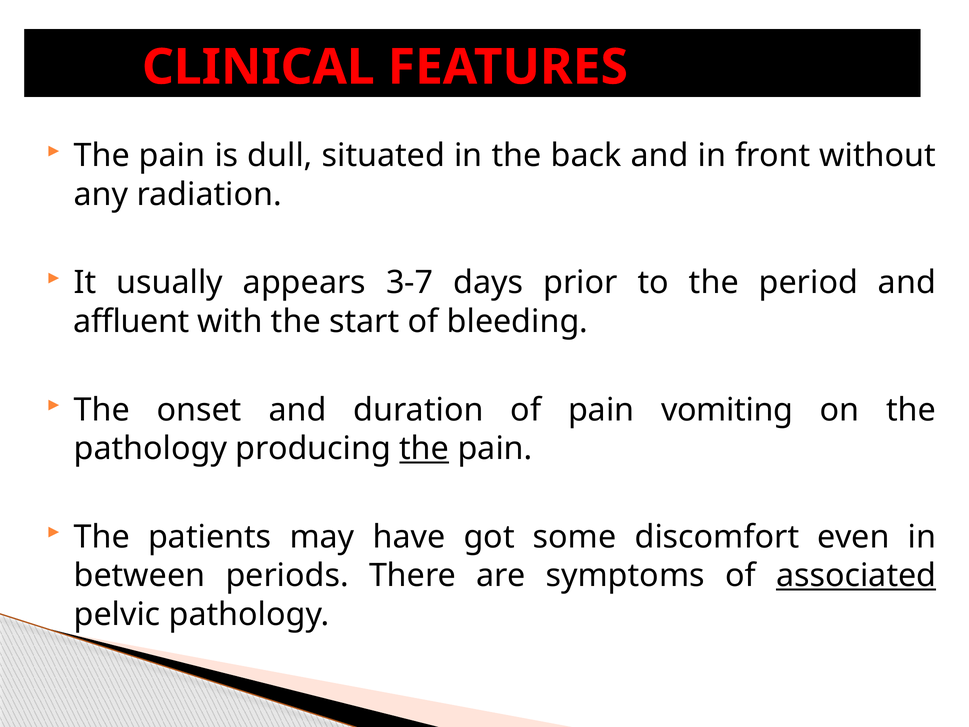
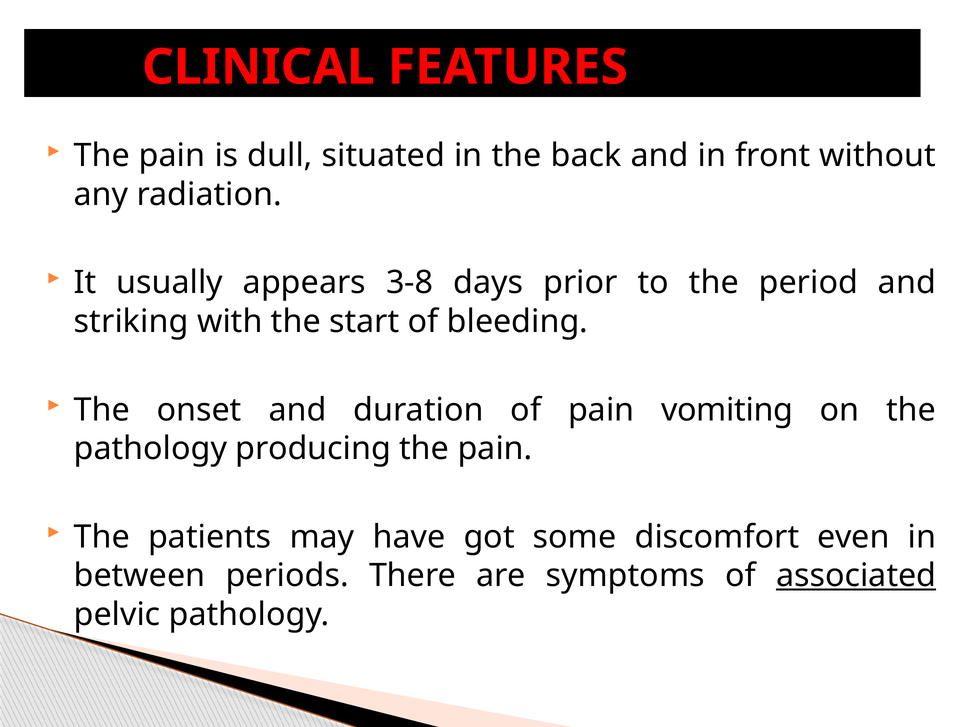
3-7: 3-7 -> 3-8
affluent: affluent -> striking
the at (424, 448) underline: present -> none
